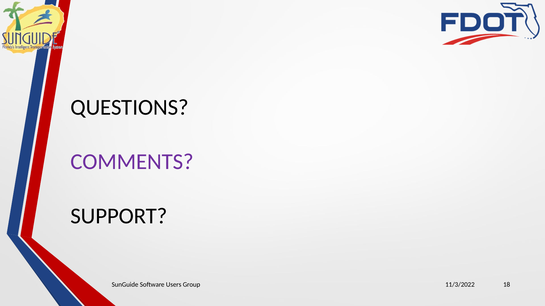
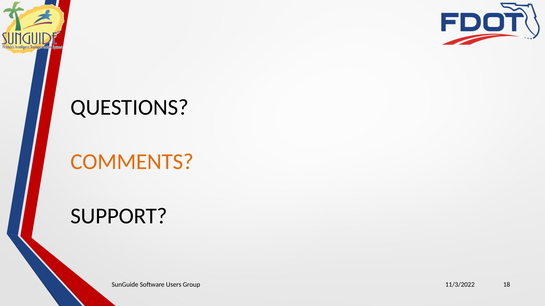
COMMENTS colour: purple -> orange
